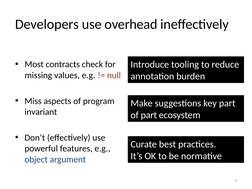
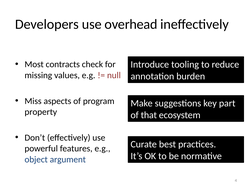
invariant: invariant -> property
of part: part -> that
